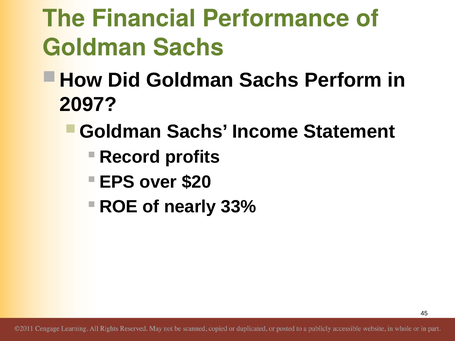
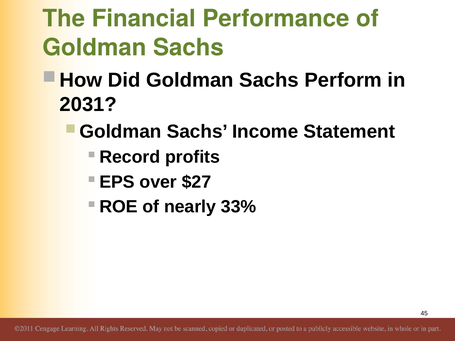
2097: 2097 -> 2031
$20: $20 -> $27
